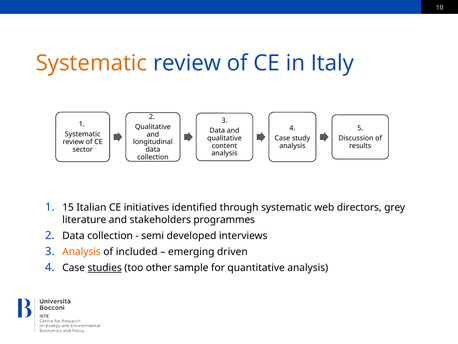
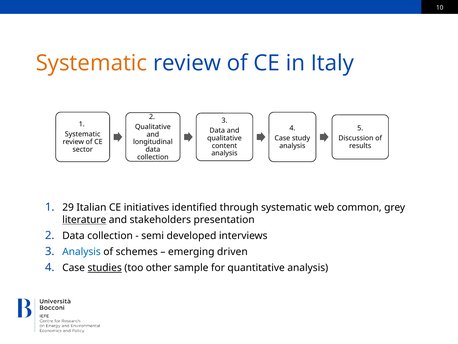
15: 15 -> 29
directors: directors -> common
literature underline: none -> present
programmes: programmes -> presentation
Analysis at (82, 252) colour: orange -> blue
included: included -> schemes
